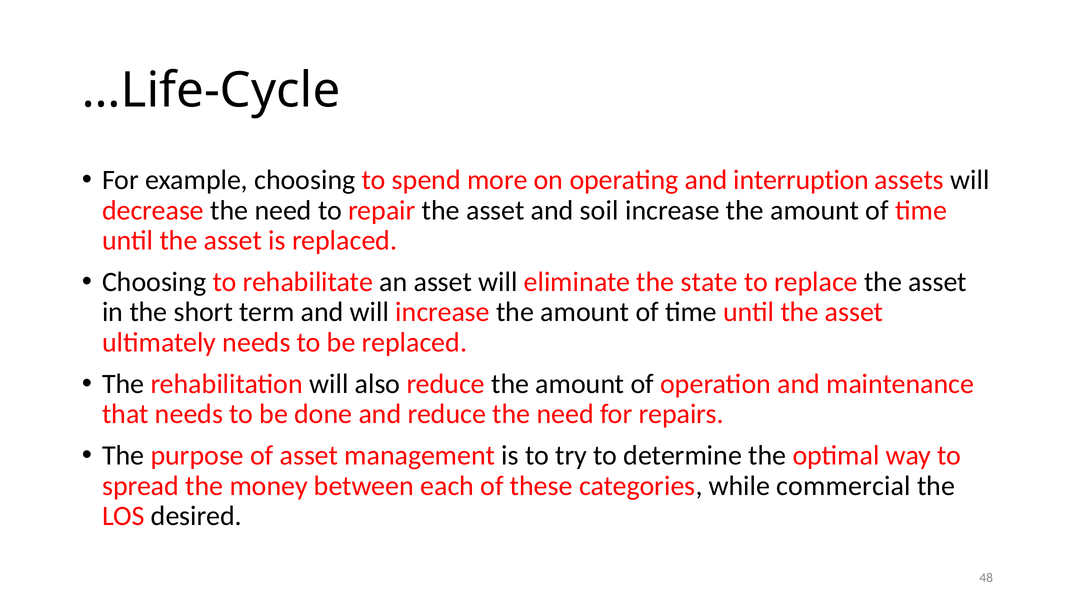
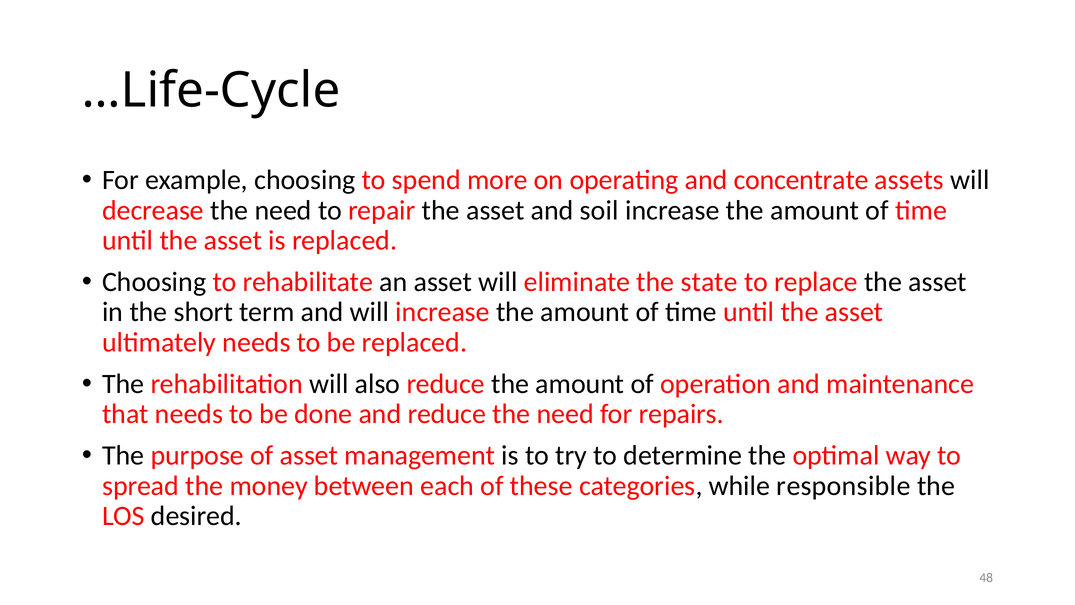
interruption: interruption -> concentrate
commercial: commercial -> responsible
